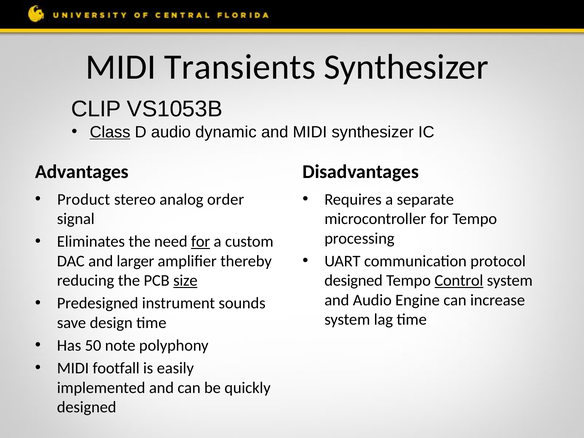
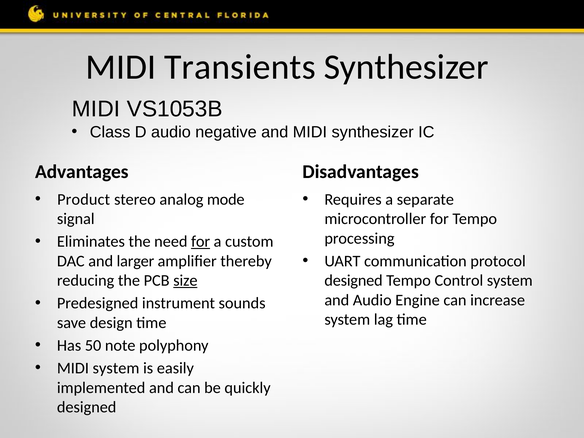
CLIP at (96, 109): CLIP -> MIDI
Class underline: present -> none
dynamic: dynamic -> negative
order: order -> mode
Control underline: present -> none
MIDI footfall: footfall -> system
